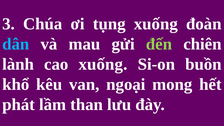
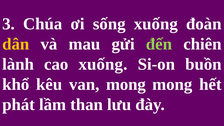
tụng: tụng -> sống
dân colour: light blue -> yellow
van ngoại: ngoại -> mong
